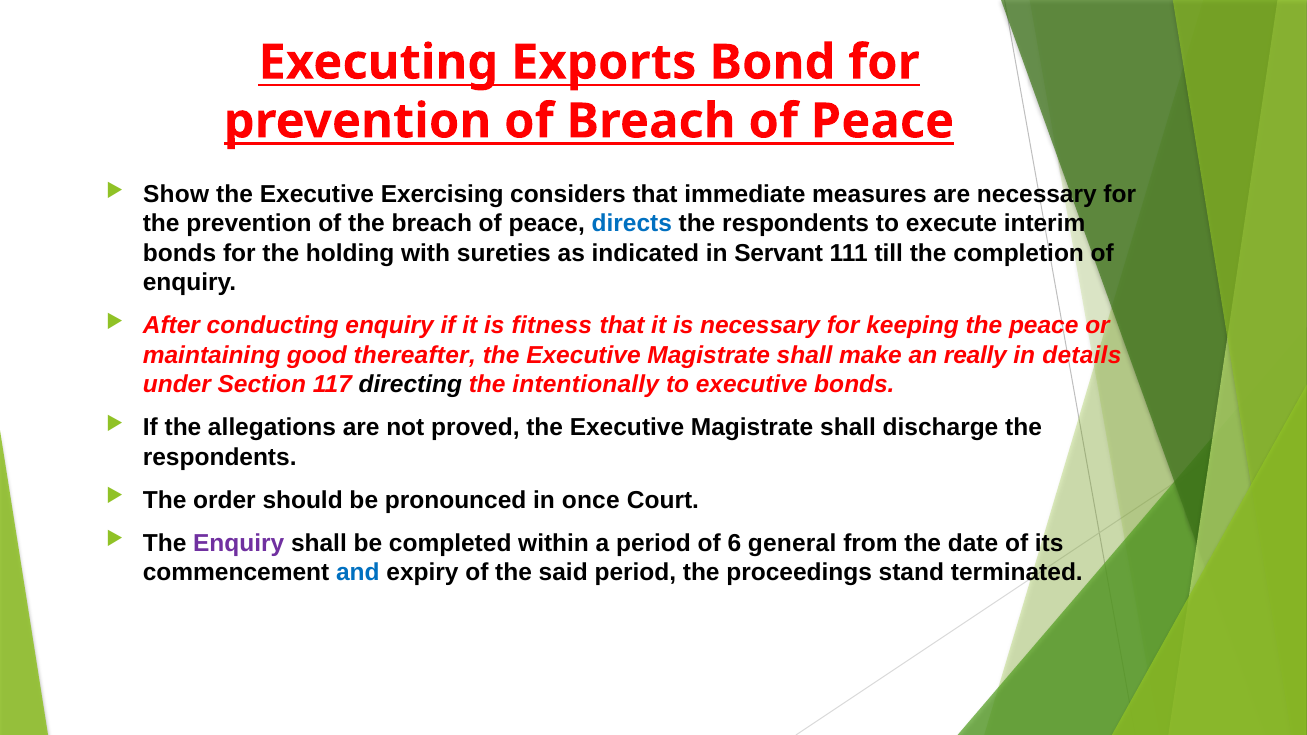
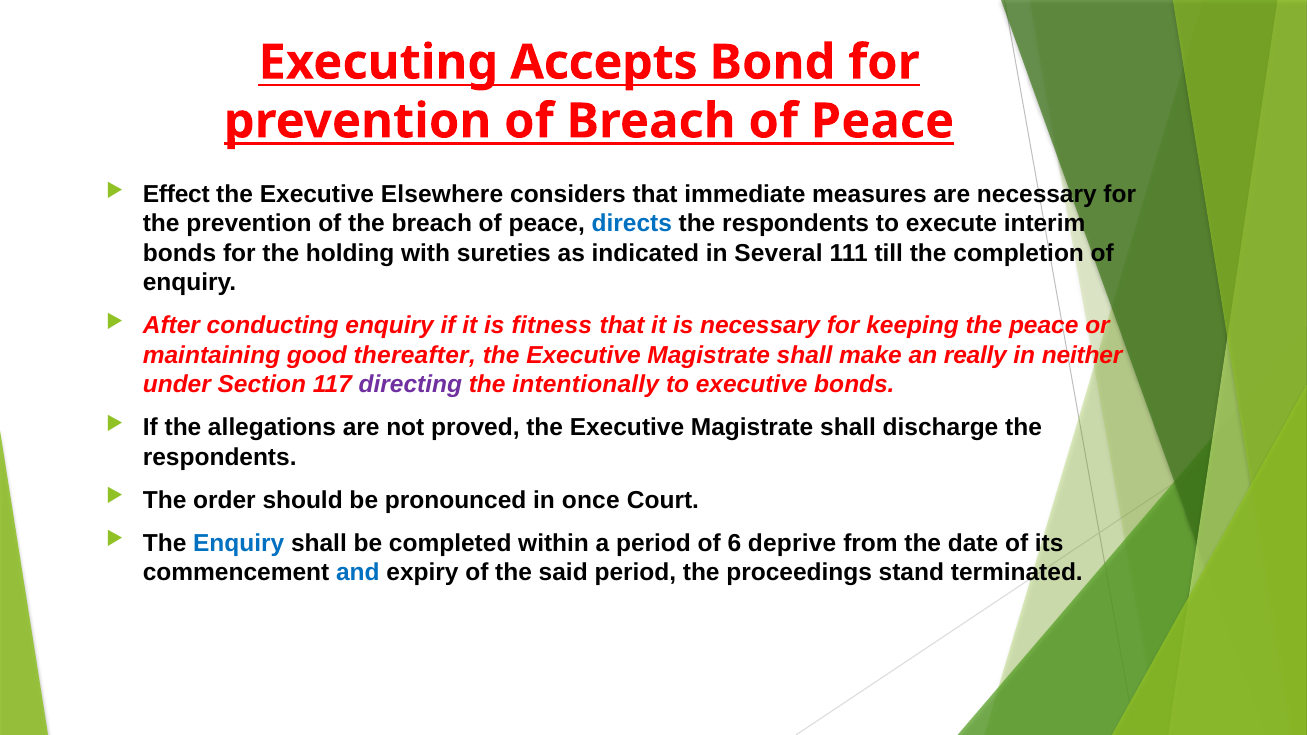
Exports: Exports -> Accepts
Show: Show -> Effect
Exercising: Exercising -> Elsewhere
Servant: Servant -> Several
details: details -> neither
directing colour: black -> purple
Enquiry at (239, 543) colour: purple -> blue
general: general -> deprive
